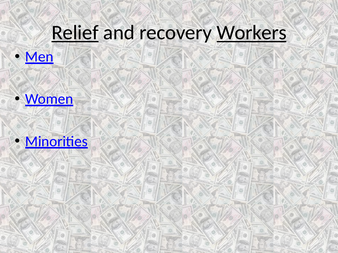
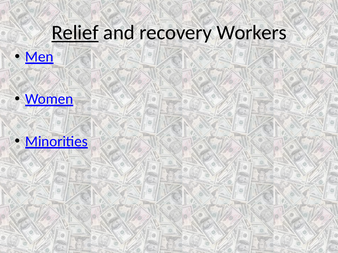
Workers underline: present -> none
